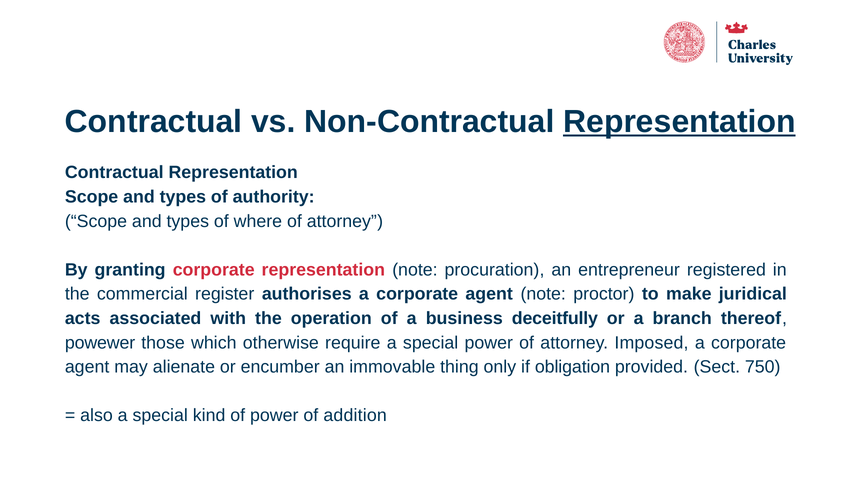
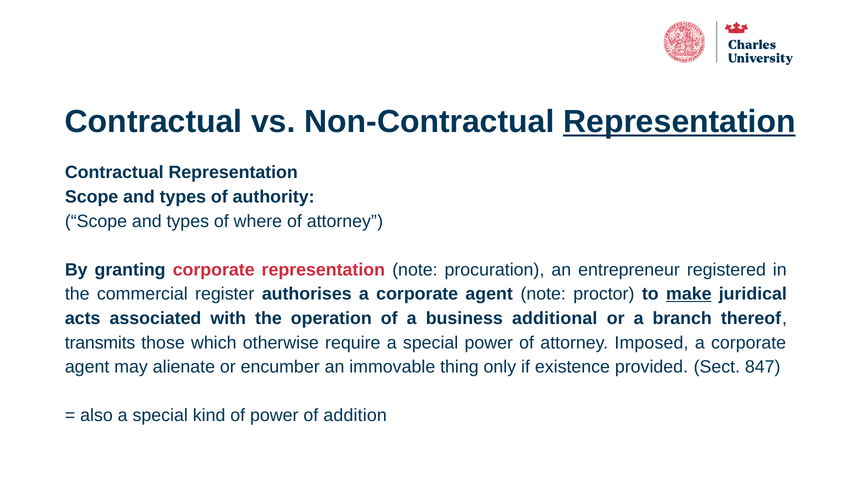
make underline: none -> present
deceitfully: deceitfully -> additional
powewer: powewer -> transmits
obligation: obligation -> existence
750: 750 -> 847
